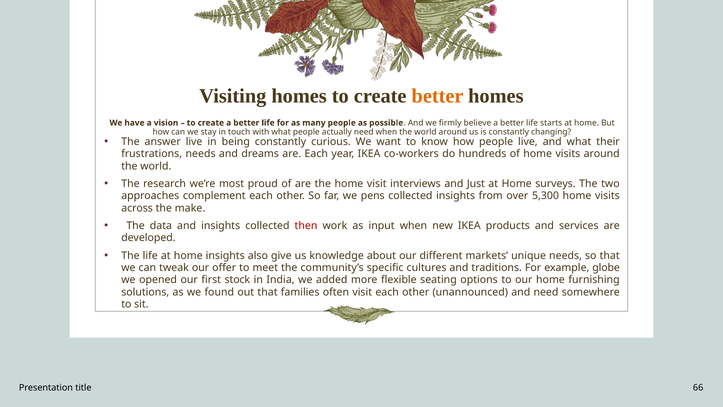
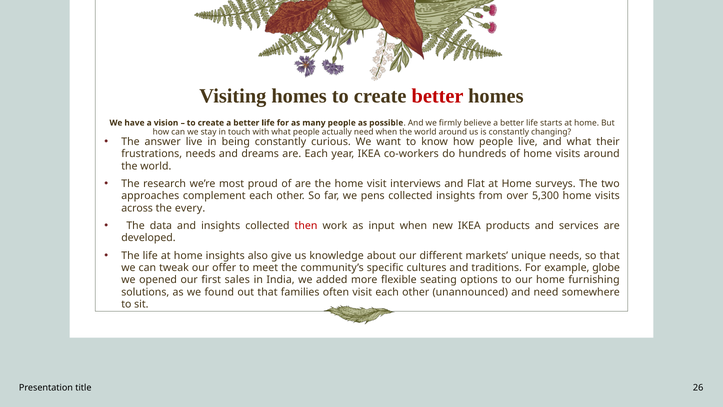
better at (438, 96) colour: orange -> red
Just: Just -> Flat
make: make -> every
stock: stock -> sales
66: 66 -> 26
